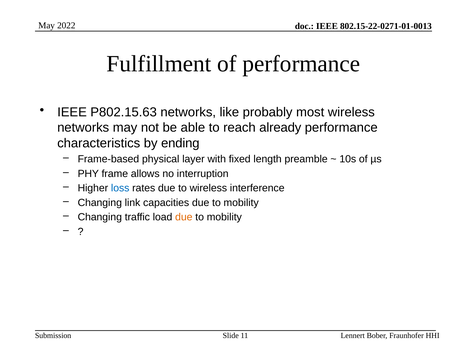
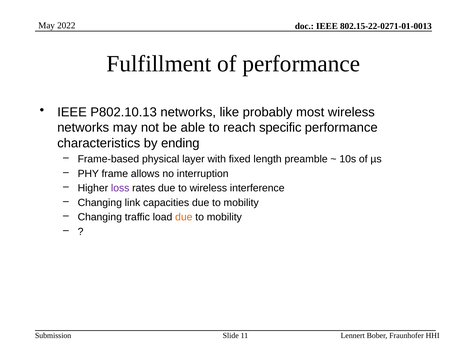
P802.15.63: P802.15.63 -> P802.10.13
already: already -> specific
loss colour: blue -> purple
